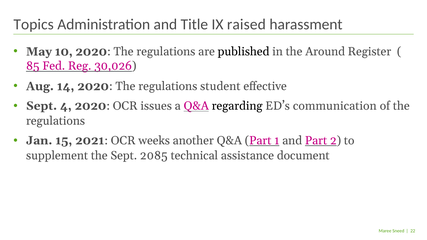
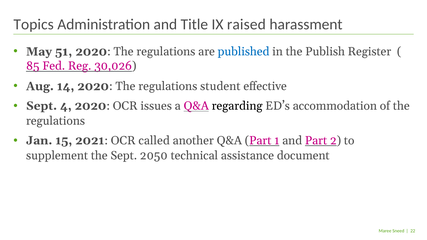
10: 10 -> 51
published colour: black -> blue
Around: Around -> Publish
communication: communication -> accommodation
weeks: weeks -> called
2085: 2085 -> 2050
